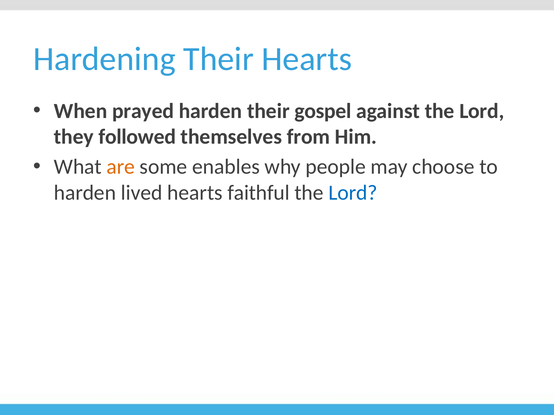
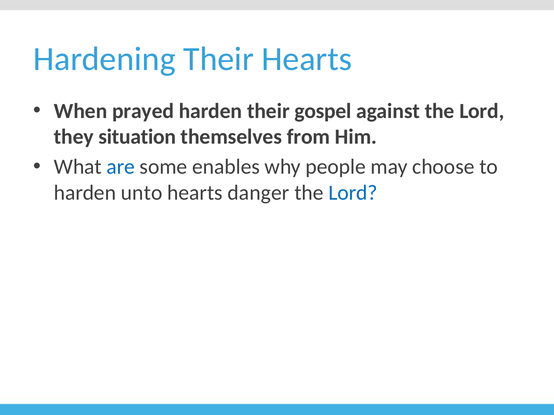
followed: followed -> situation
are colour: orange -> blue
lived: lived -> unto
faithful: faithful -> danger
